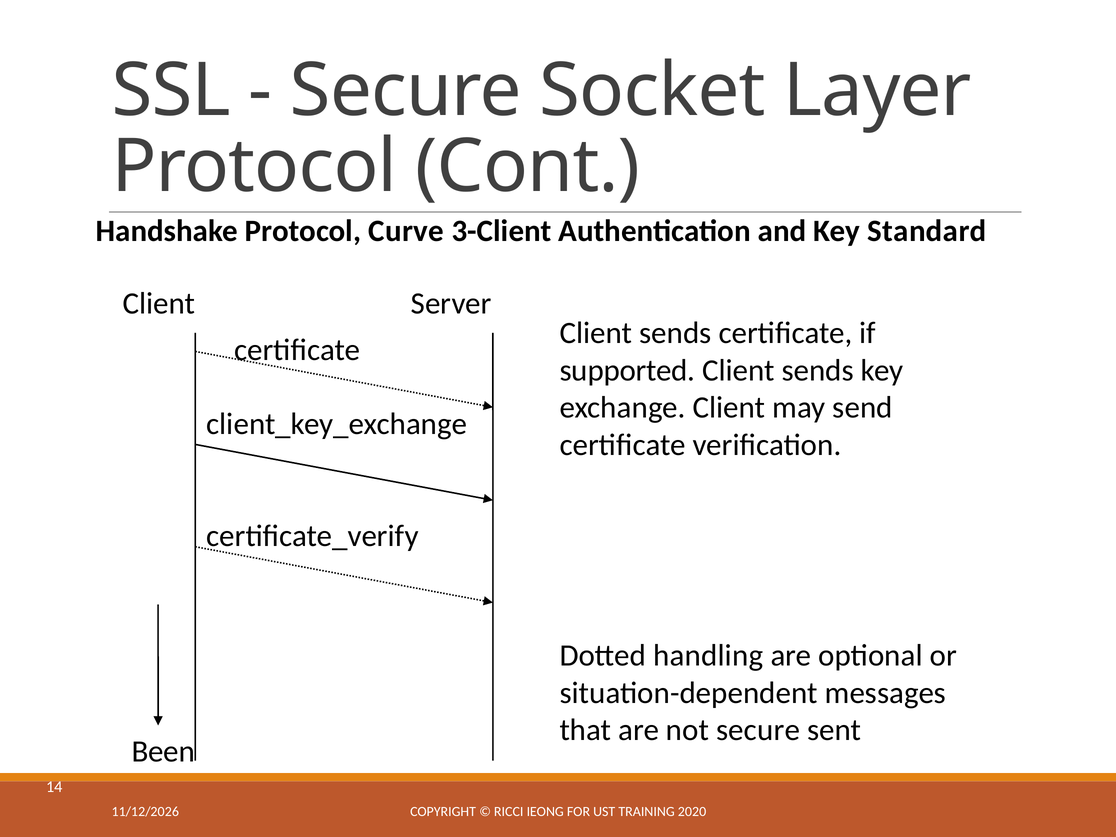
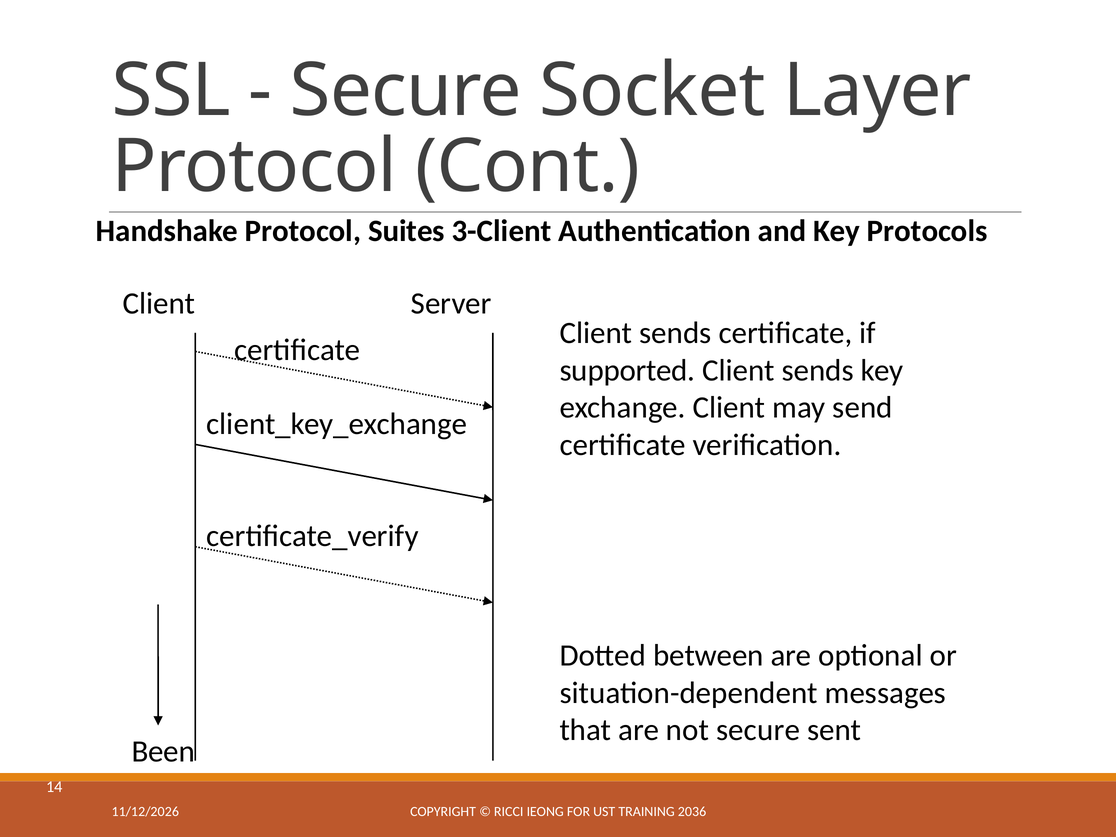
Curve: Curve -> Suites
Standard: Standard -> Protocols
handling: handling -> between
2020: 2020 -> 2036
